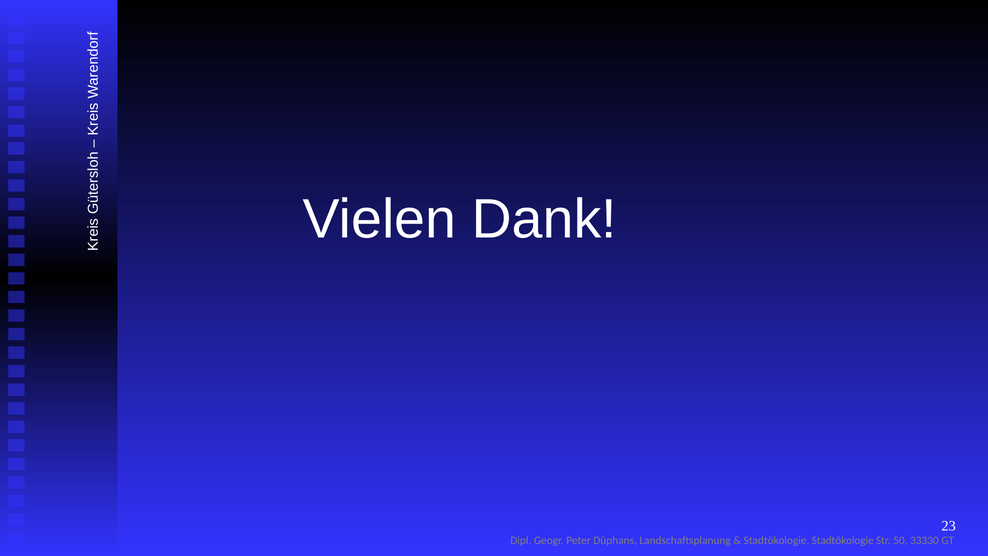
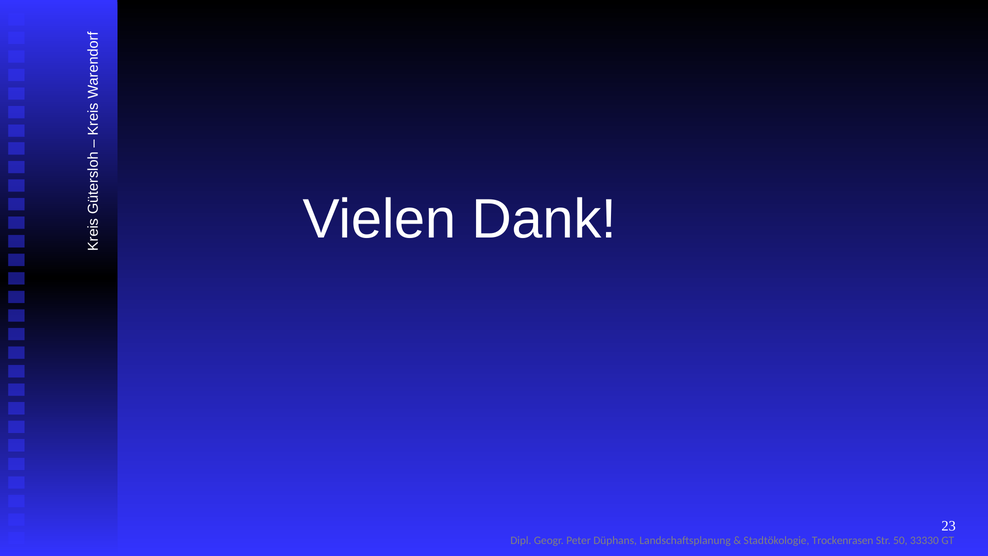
Stadtökologie Stadtökologie: Stadtökologie -> Trockenrasen
